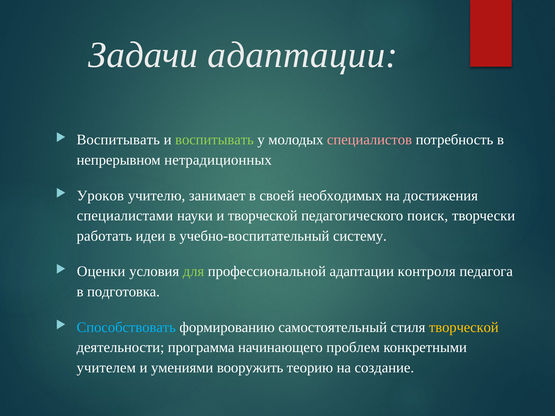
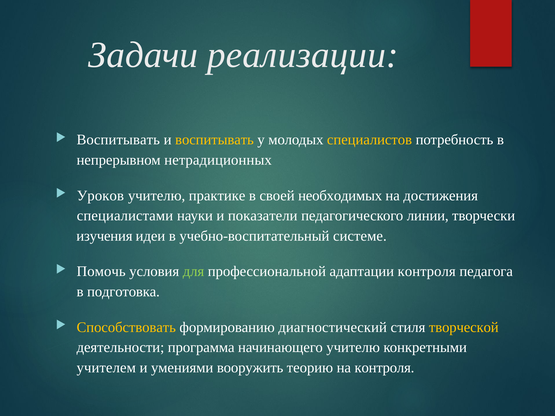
Задачи адаптации: адаптации -> реализации
воспитывать at (214, 140) colour: light green -> yellow
специалистов colour: pink -> yellow
занимает: занимает -> практике
и творческой: творческой -> показатели
поиск: поиск -> линии
работать: работать -> изучения
систему: систему -> системе
Оценки: Оценки -> Помочь
Способствовать colour: light blue -> yellow
самостоятельный: самостоятельный -> диагностический
начинающего проблем: проблем -> учителю
на создание: создание -> контроля
